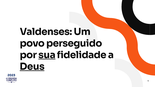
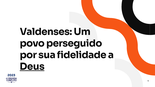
sua underline: present -> none
